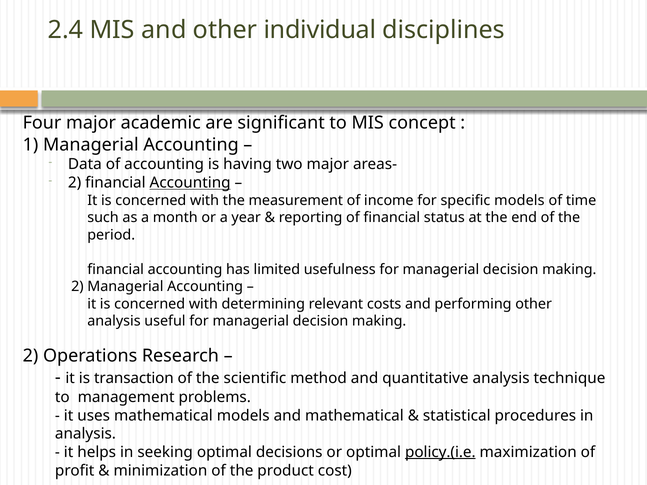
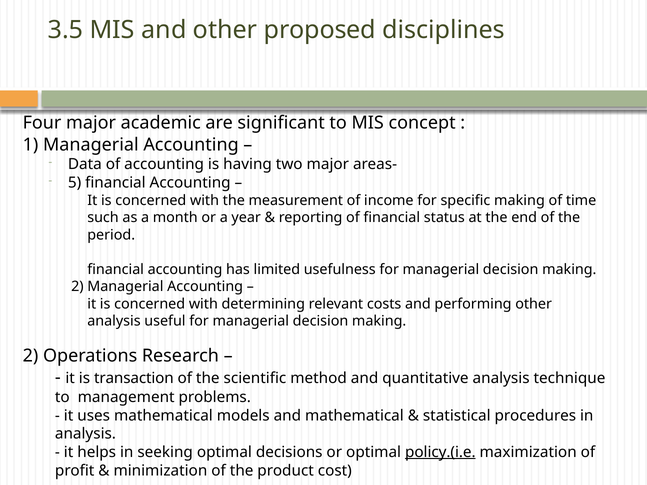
2.4: 2.4 -> 3.5
individual: individual -> proposed
2 at (75, 183): 2 -> 5
Accounting at (190, 183) underline: present -> none
specific models: models -> making
